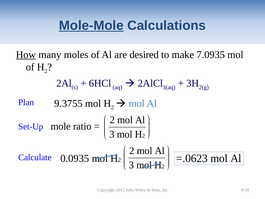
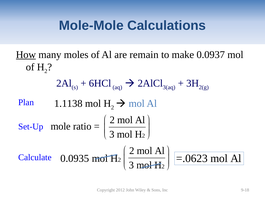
Mole-Mole underline: present -> none
desired: desired -> remain
7.0935: 7.0935 -> 0.0937
9.3755: 9.3755 -> 1.1138
